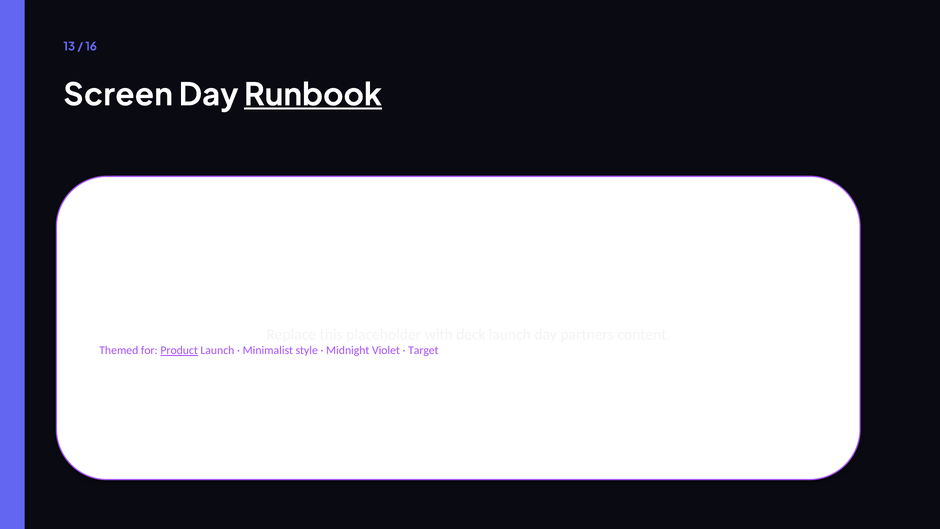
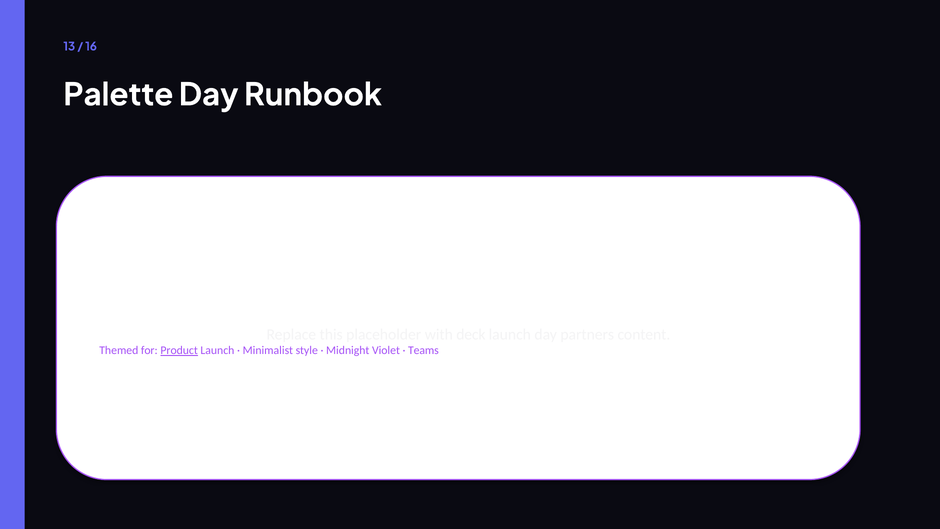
Screen: Screen -> Palette
Runbook underline: present -> none
Target: Target -> Teams
